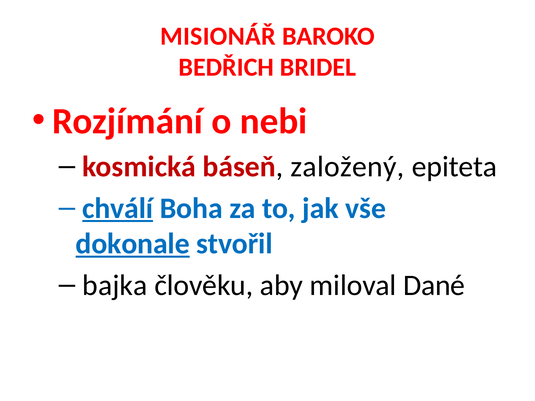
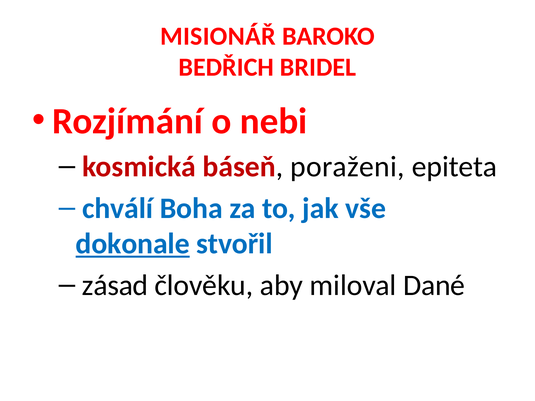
založený: založený -> poraženi
chválí underline: present -> none
bajka: bajka -> zásad
